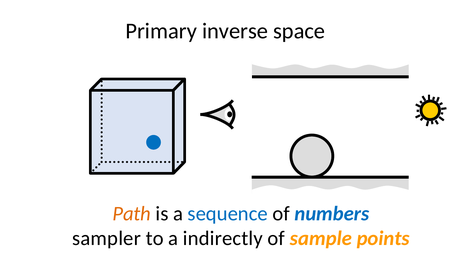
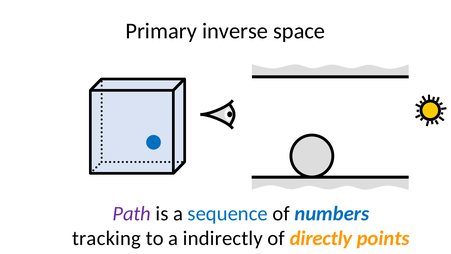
Path colour: orange -> purple
sampler: sampler -> tracking
sample: sample -> directly
